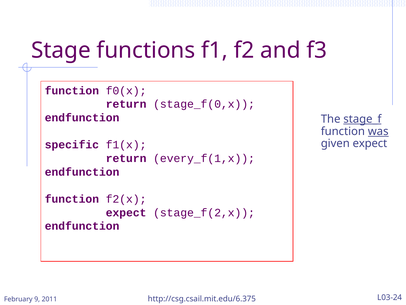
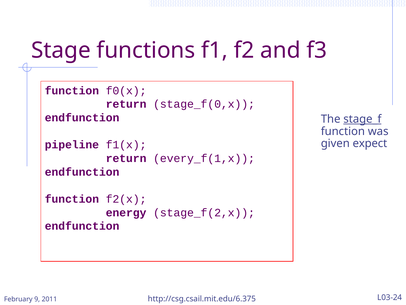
was underline: present -> none
specific: specific -> pipeline
expect at (126, 212): expect -> energy
